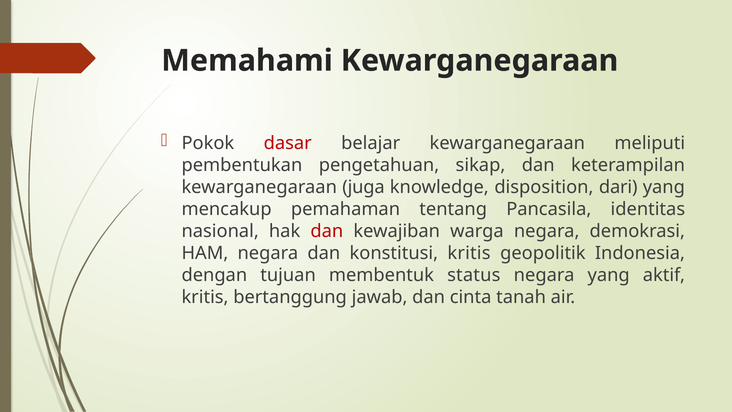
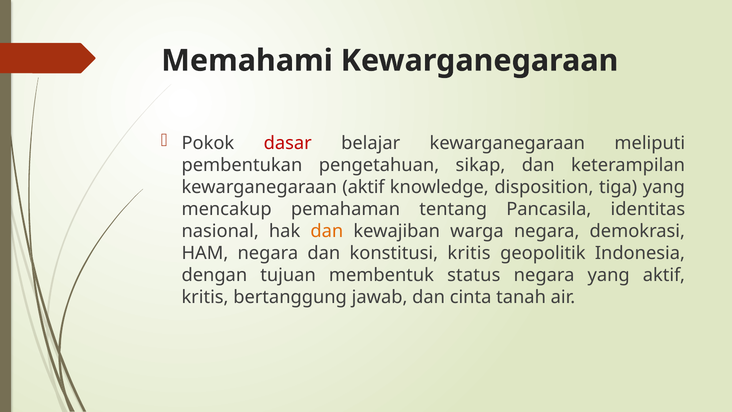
kewarganegaraan juga: juga -> aktif
dari: dari -> tiga
dan at (327, 231) colour: red -> orange
